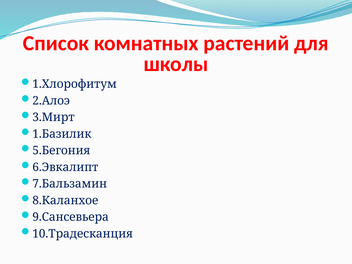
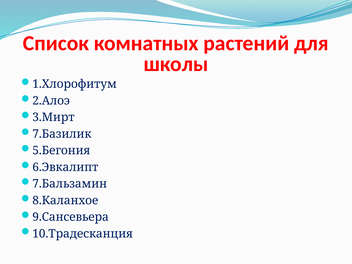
1.Базилик: 1.Базилик -> 7.Базилик
